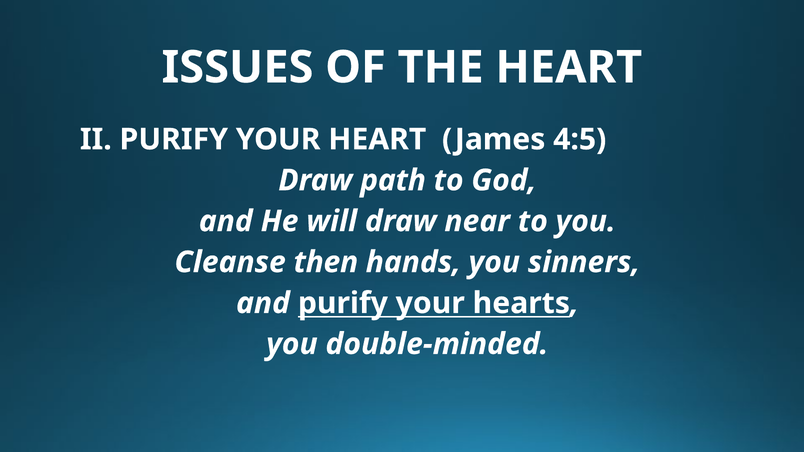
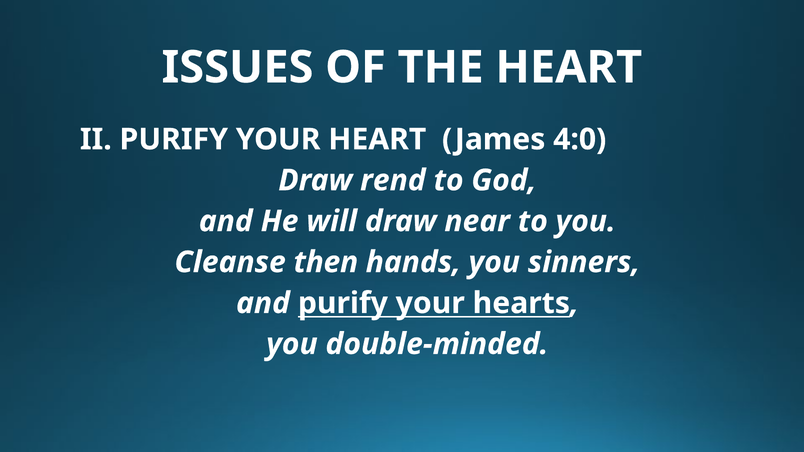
4:5: 4:5 -> 4:0
path: path -> rend
